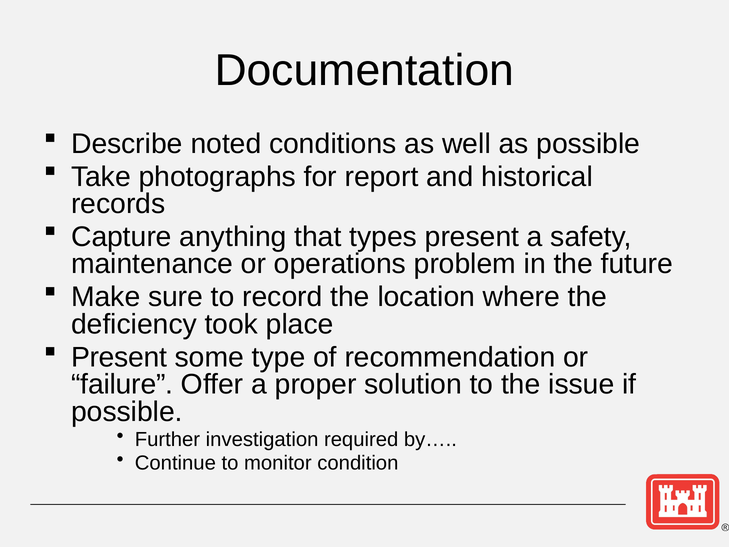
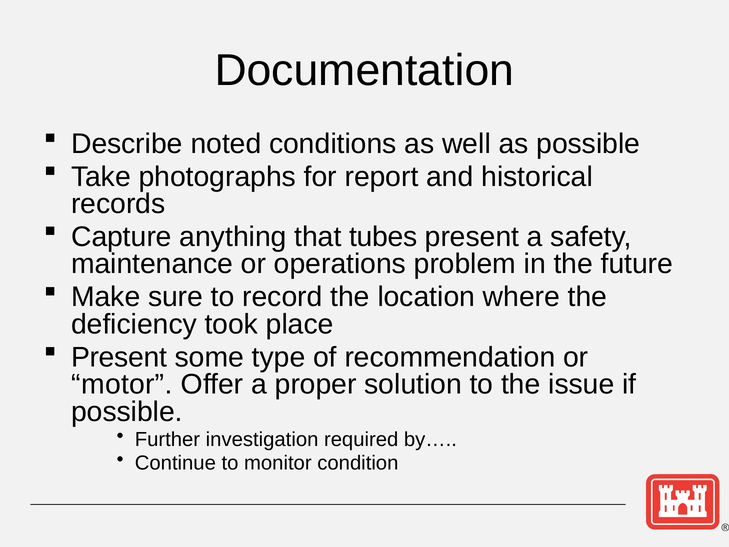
types: types -> tubes
failure: failure -> motor
